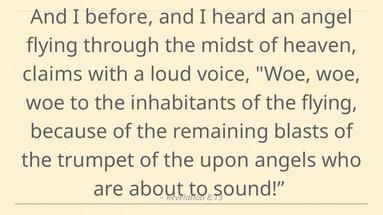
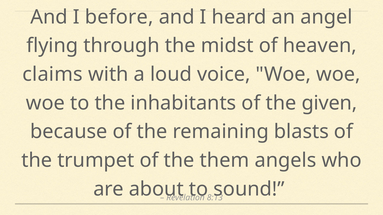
the flying: flying -> given
upon: upon -> them
